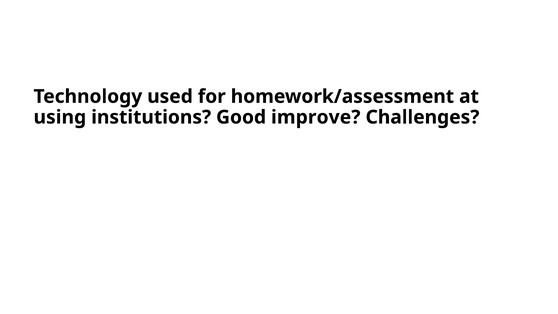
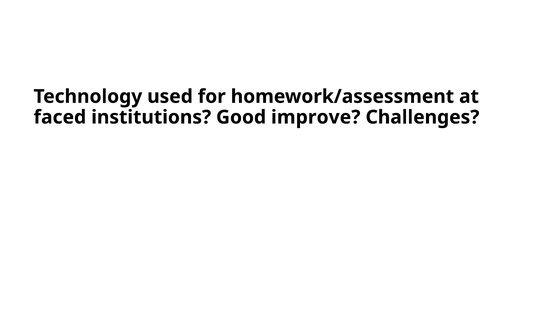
using: using -> faced
